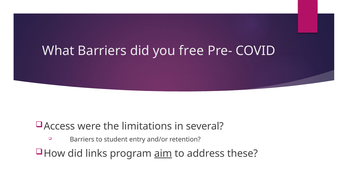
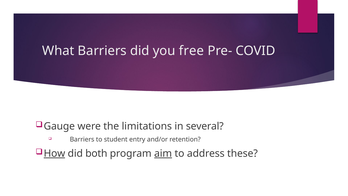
Access: Access -> Gauge
How underline: none -> present
links: links -> both
